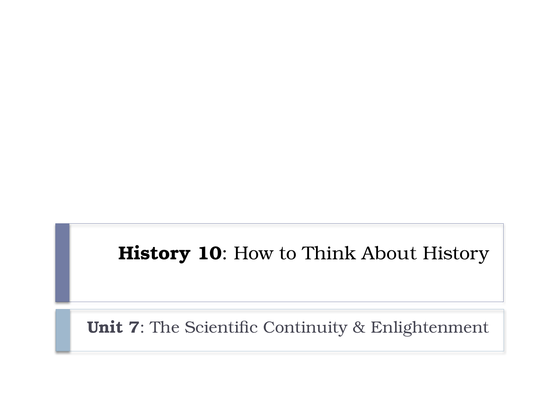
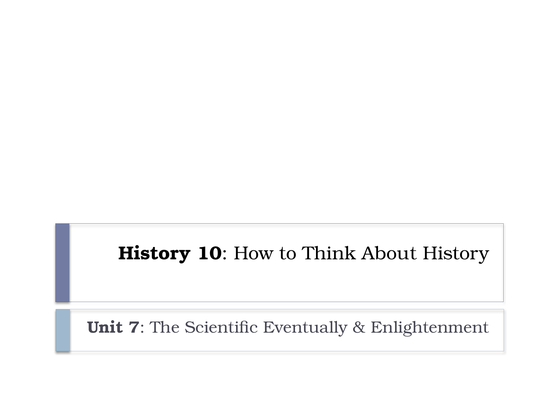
Continuity: Continuity -> Eventually
